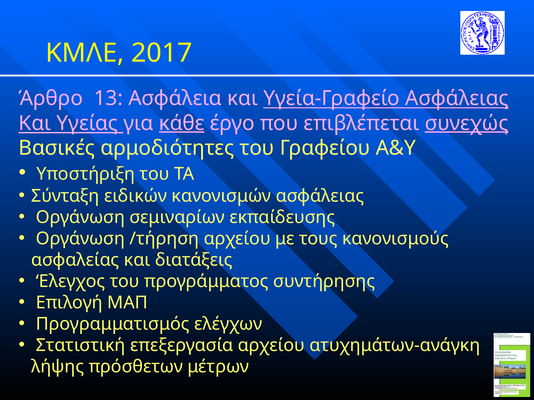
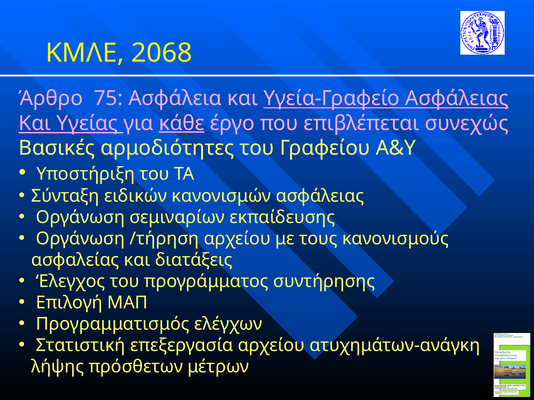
2017: 2017 -> 2068
13: 13 -> 75
συνεχώς underline: present -> none
